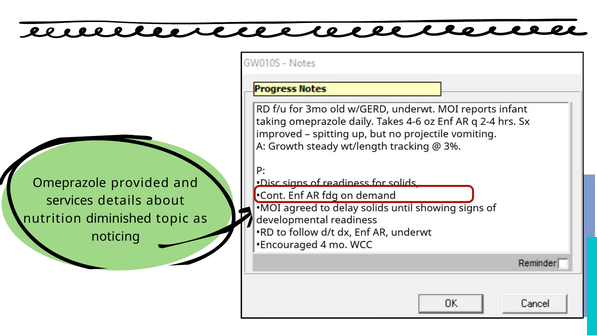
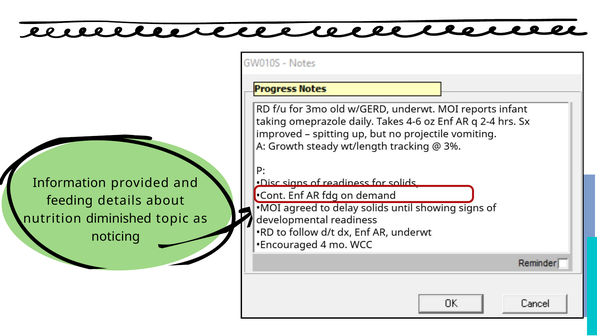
Omeprazole: Omeprazole -> Information
services: services -> feeding
